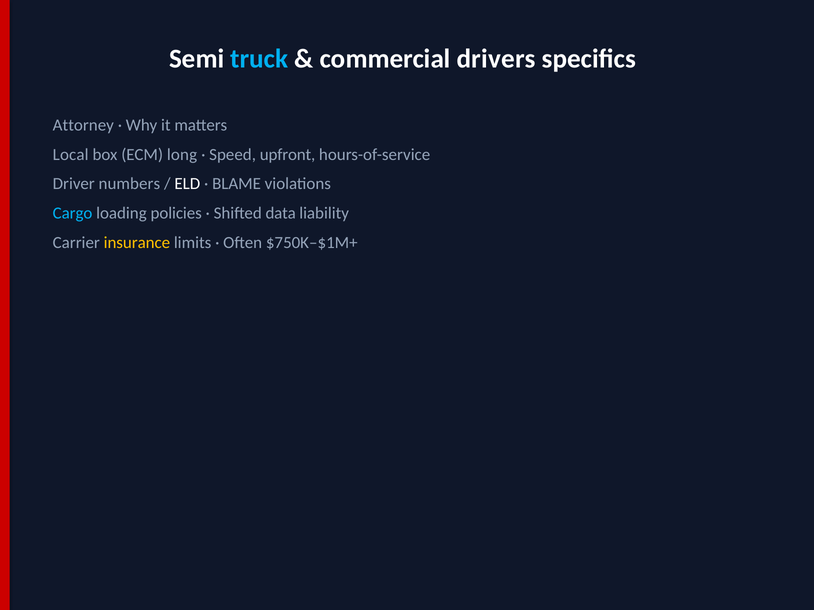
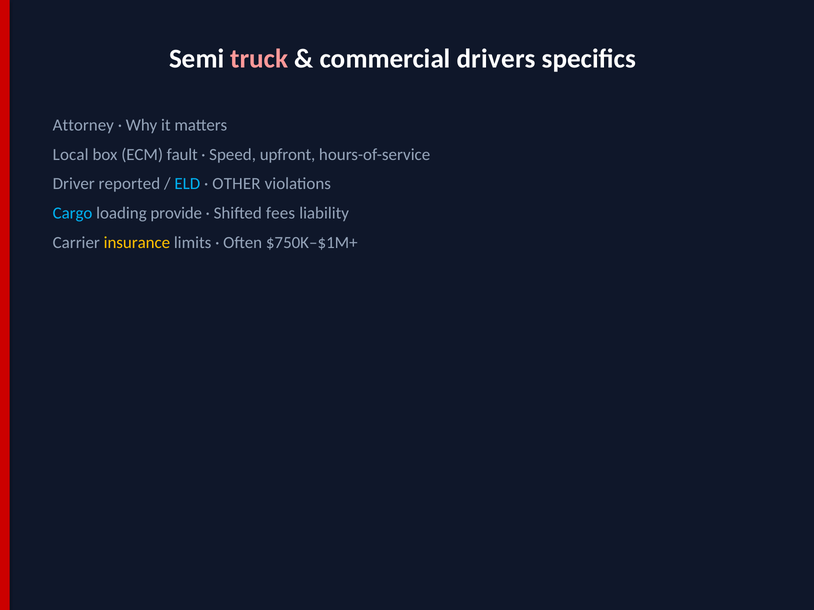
truck colour: light blue -> pink
long: long -> fault
numbers: numbers -> reported
ELD colour: white -> light blue
BLAME: BLAME -> OTHER
policies: policies -> provide
data: data -> fees
